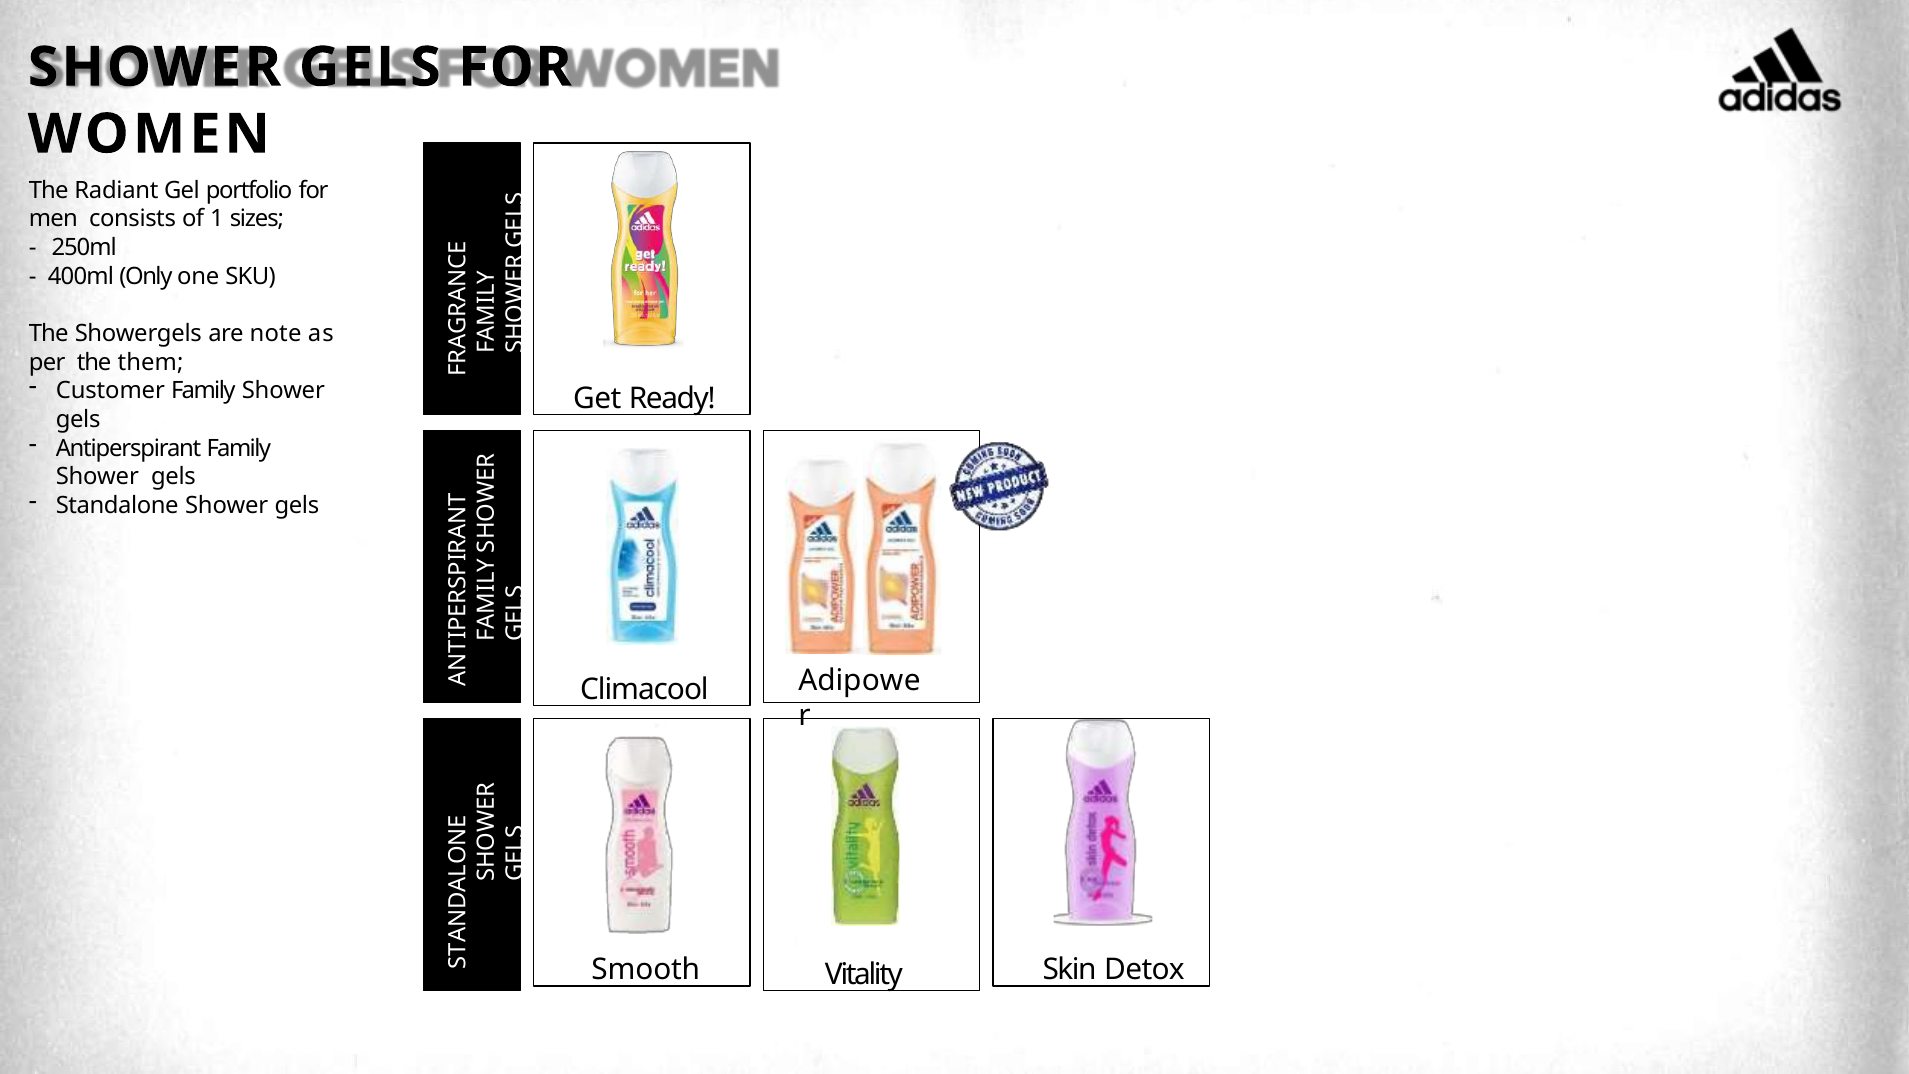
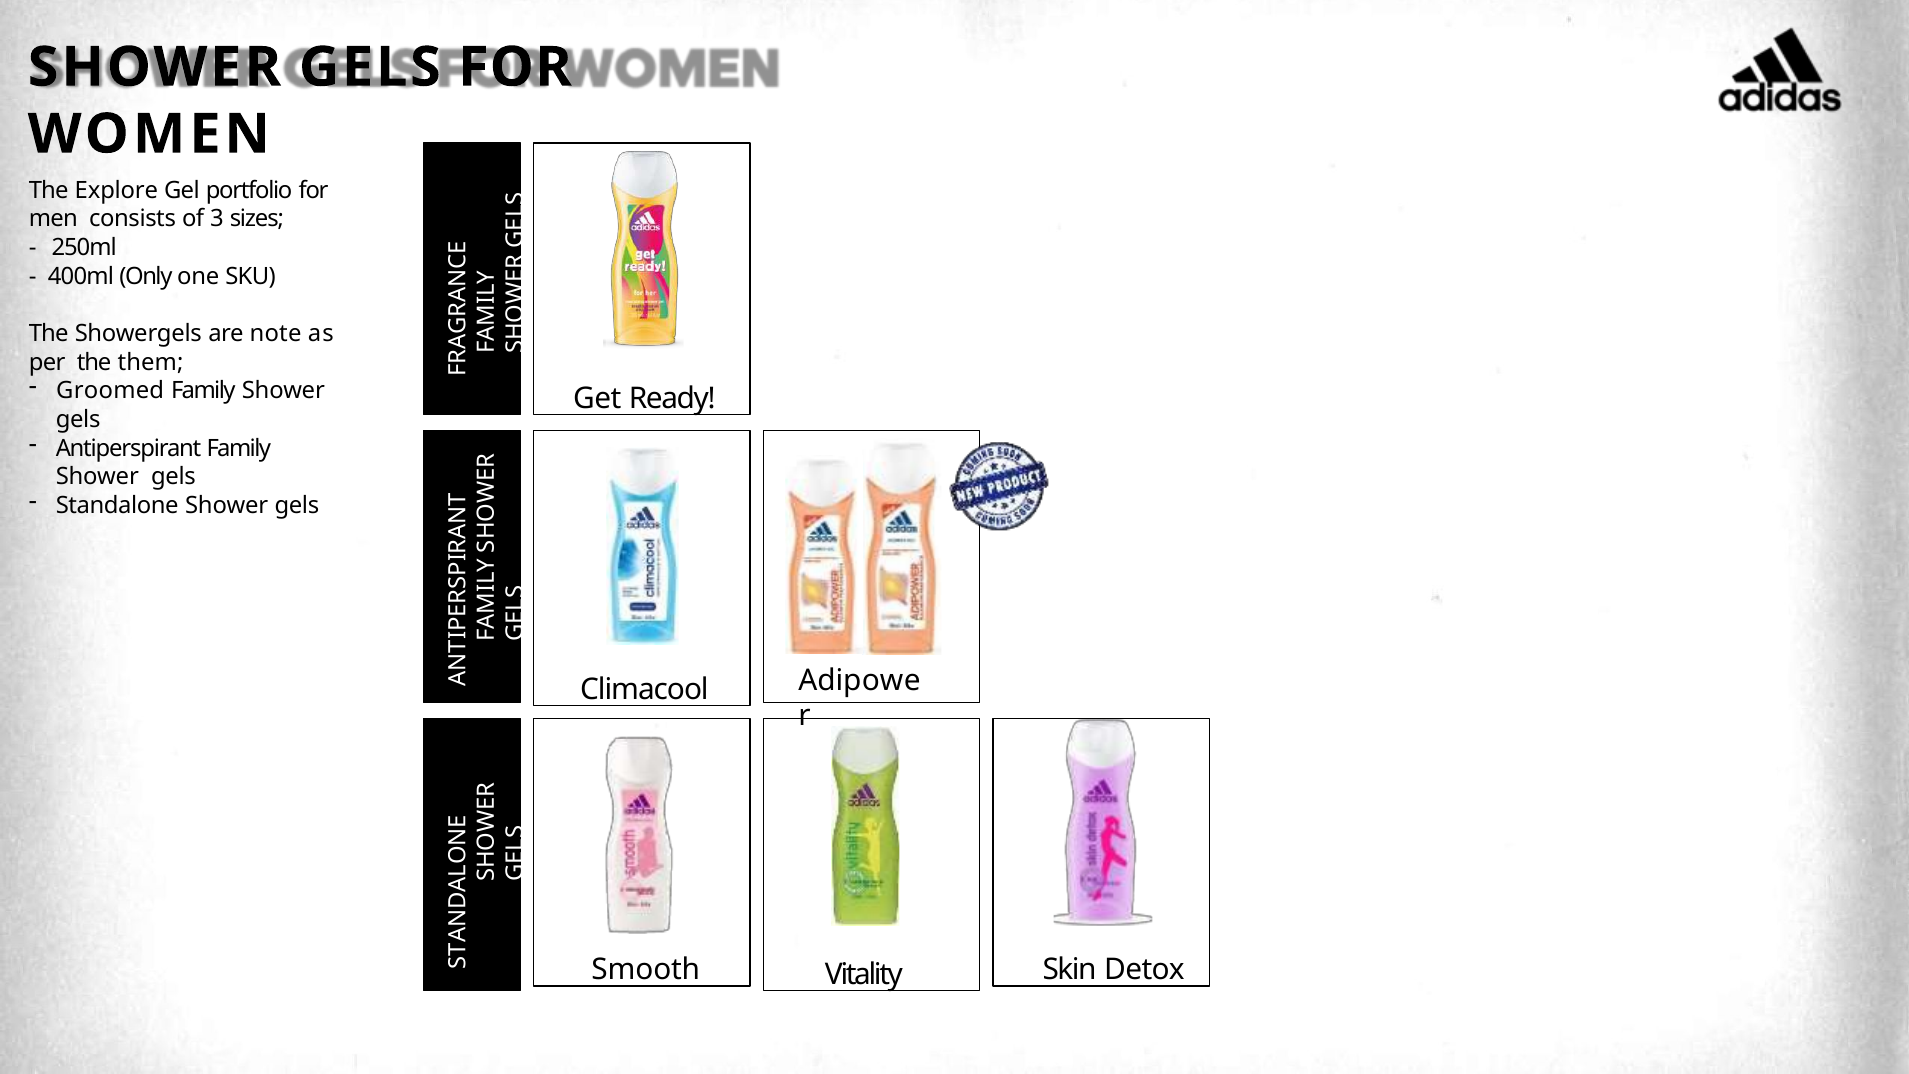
Radiant: Radiant -> Explore
1: 1 -> 3
Customer: Customer -> Groomed
